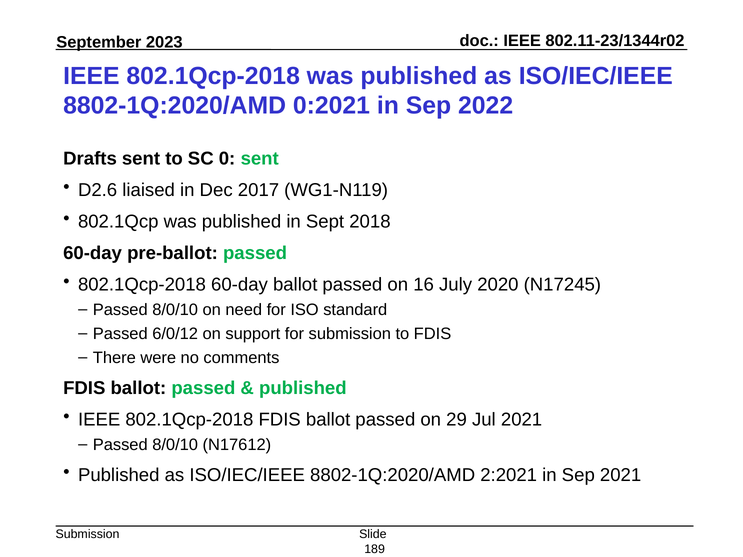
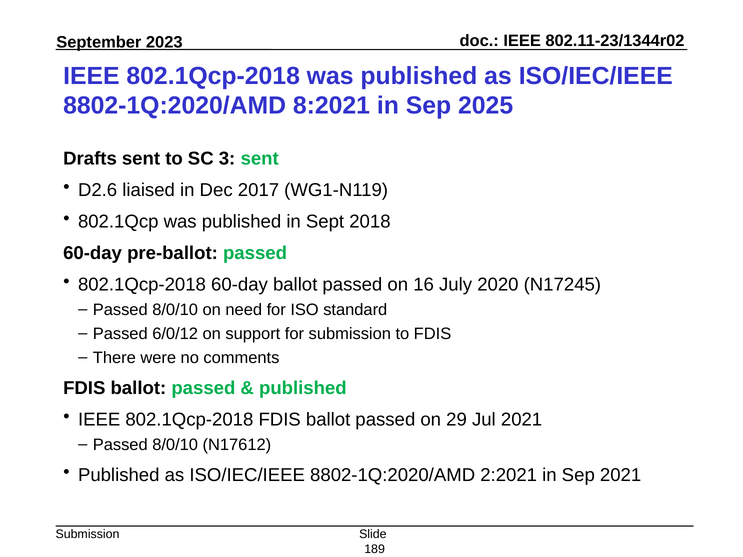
0:2021: 0:2021 -> 8:2021
2022: 2022 -> 2025
0: 0 -> 3
